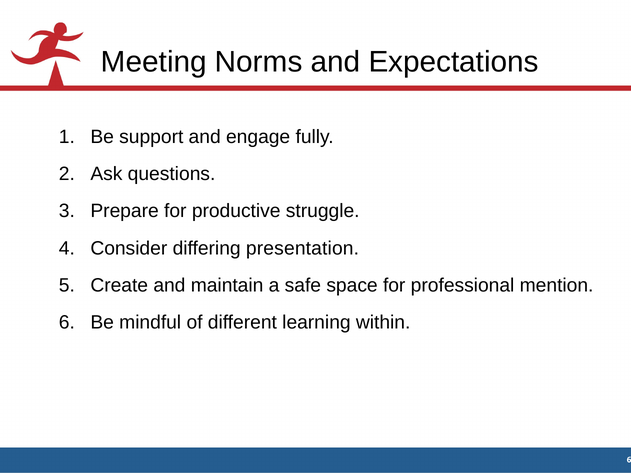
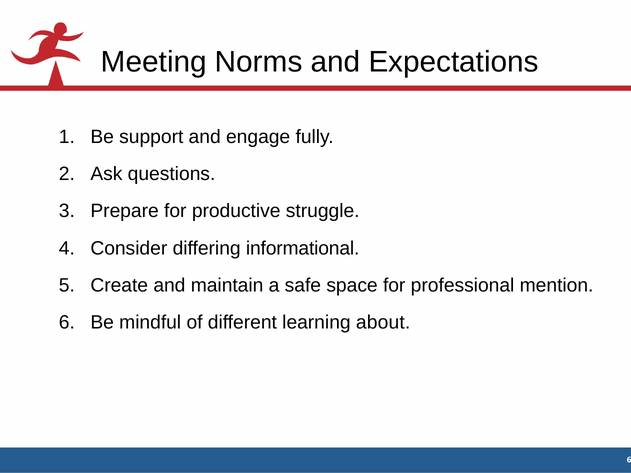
presentation: presentation -> informational
within: within -> about
